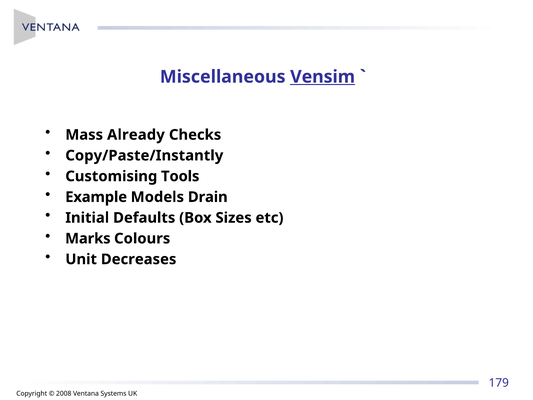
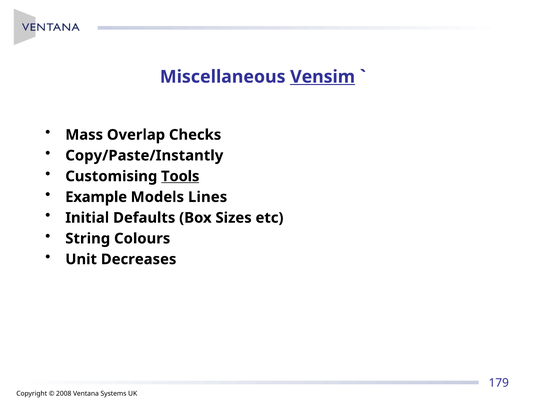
Already: Already -> Overlap
Tools underline: none -> present
Drain: Drain -> Lines
Marks: Marks -> String
